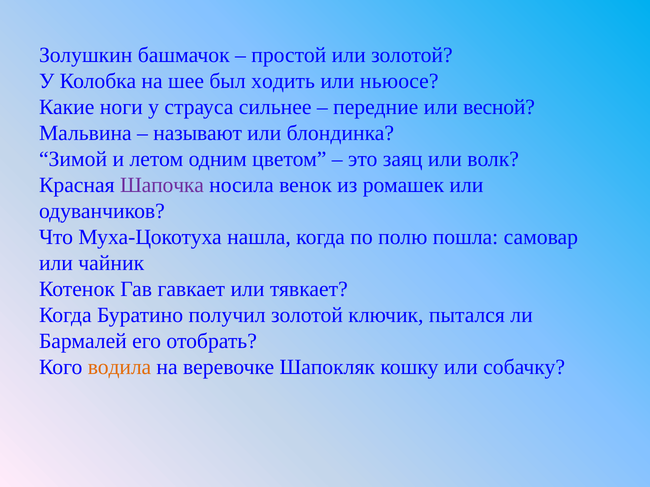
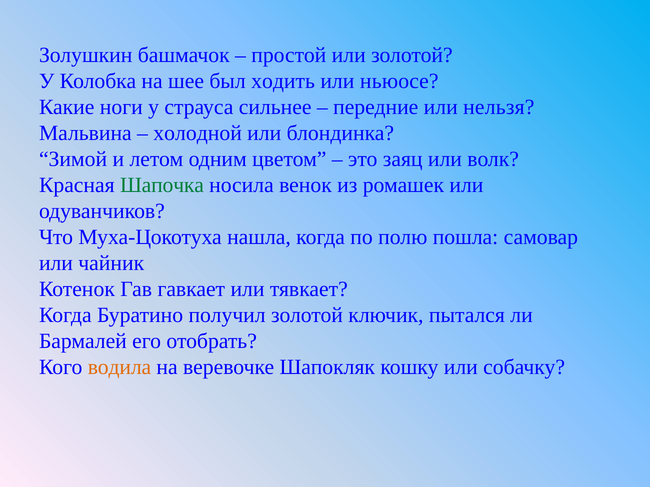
весной: весной -> нельзя
называют: называют -> холодной
Шапочка colour: purple -> green
